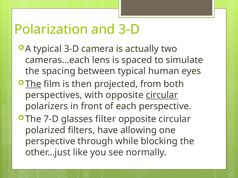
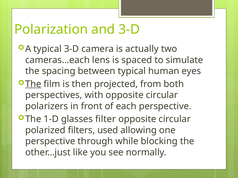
circular at (162, 95) underline: present -> none
7-D: 7-D -> 1-D
have: have -> used
